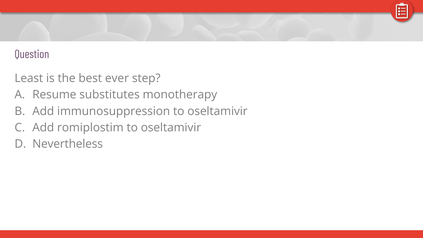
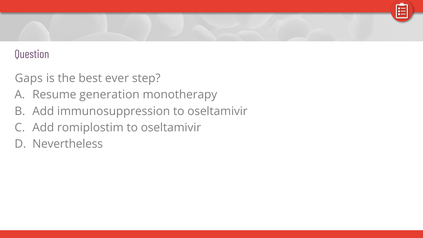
Least: Least -> Gaps
substitutes: substitutes -> generation
